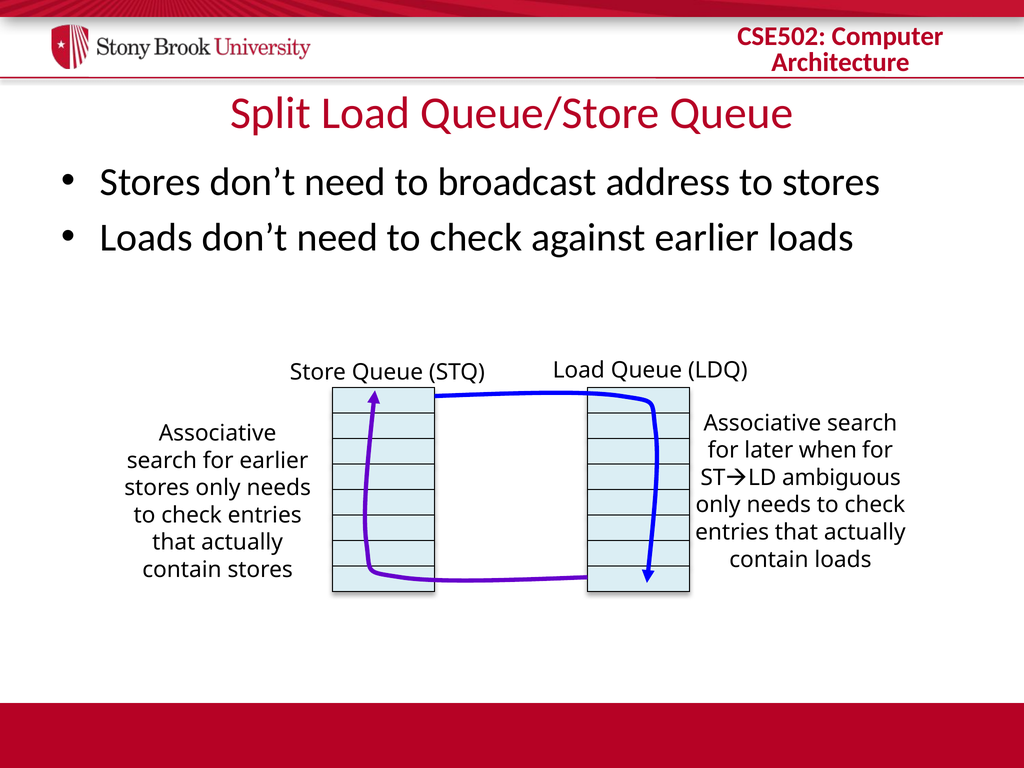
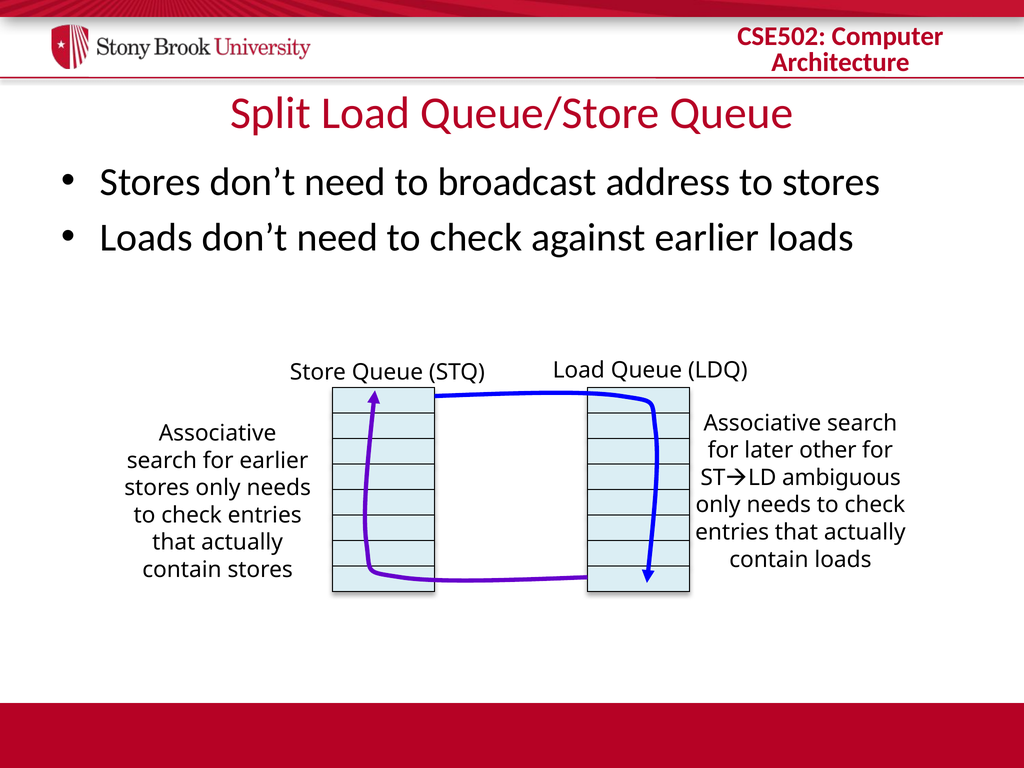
when: when -> other
